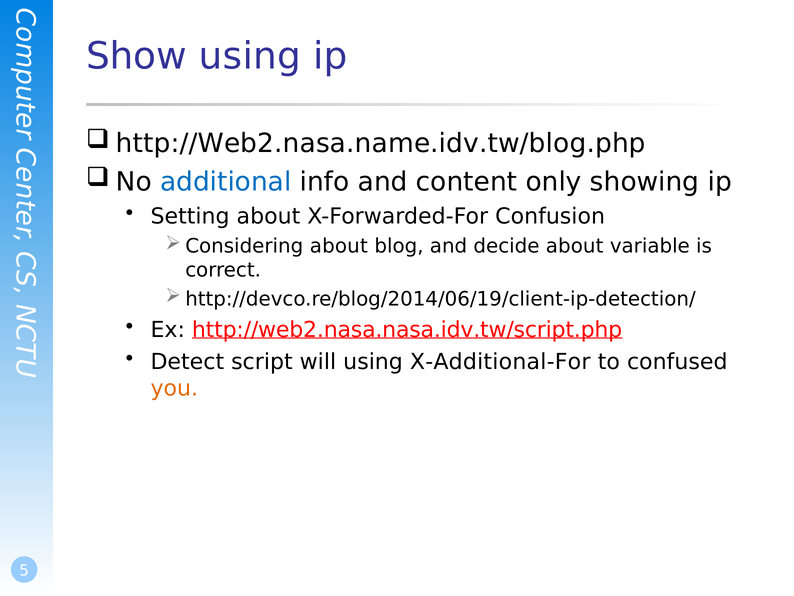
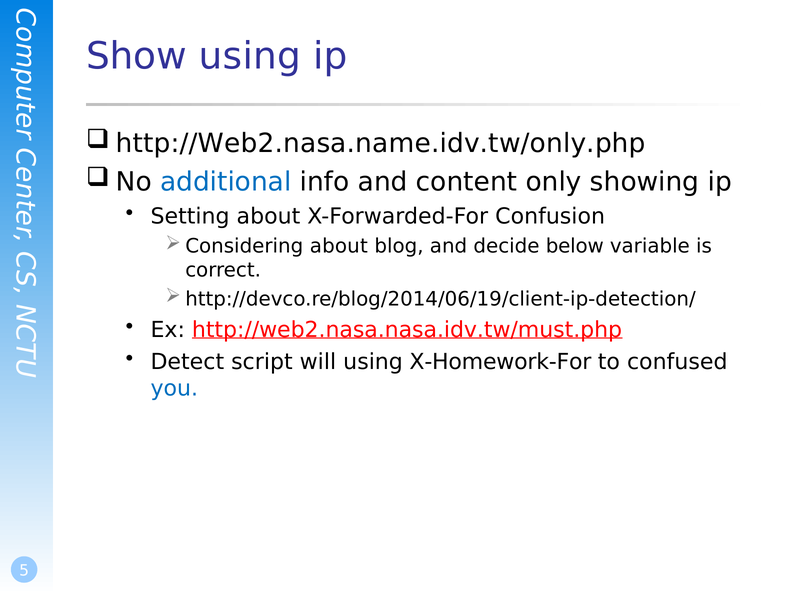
http://Web2.nasa.name.idv.tw/blog.php: http://Web2.nasa.name.idv.tw/blog.php -> http://Web2.nasa.name.idv.tw/only.php
decide about: about -> below
http://web2.nasa.nasa.idv.tw/script.php: http://web2.nasa.nasa.idv.tw/script.php -> http://web2.nasa.nasa.idv.tw/must.php
X-Additional-For: X-Additional-For -> X-Homework-For
you colour: orange -> blue
